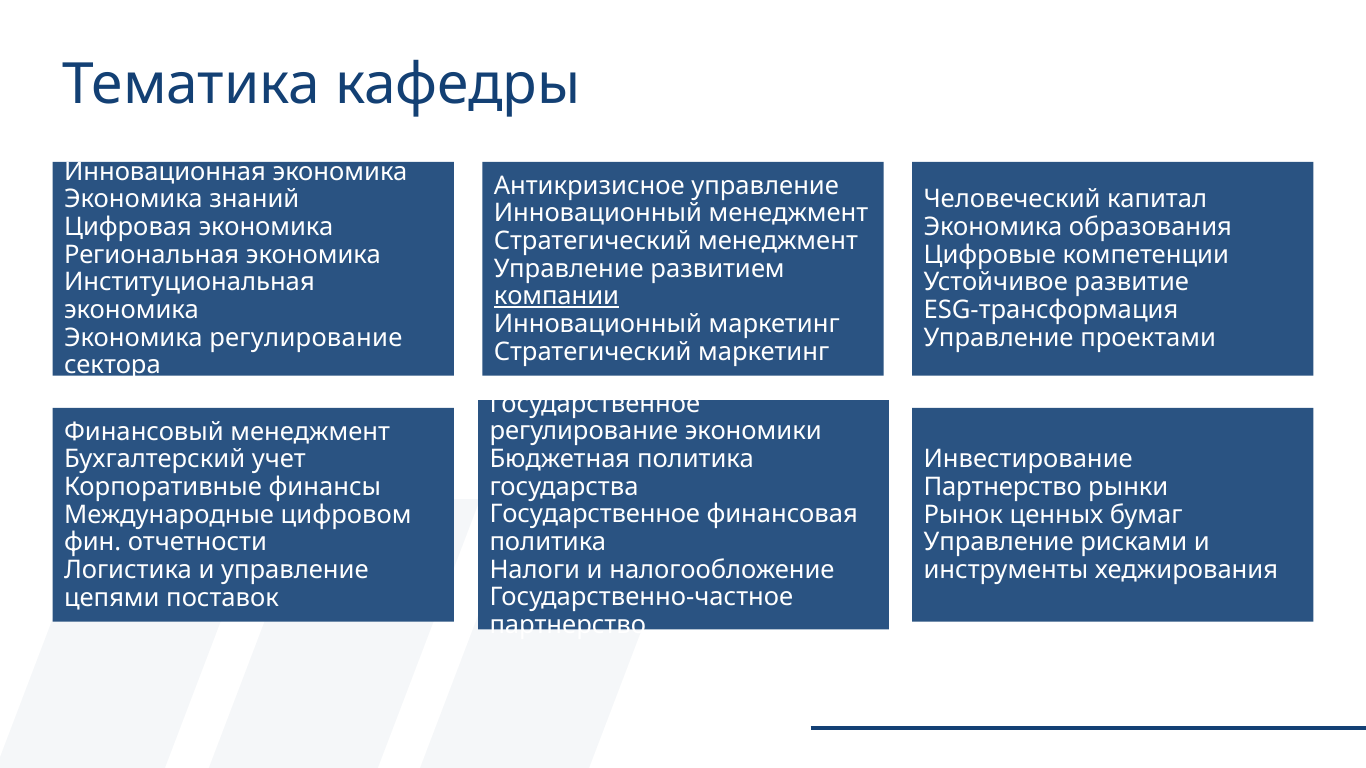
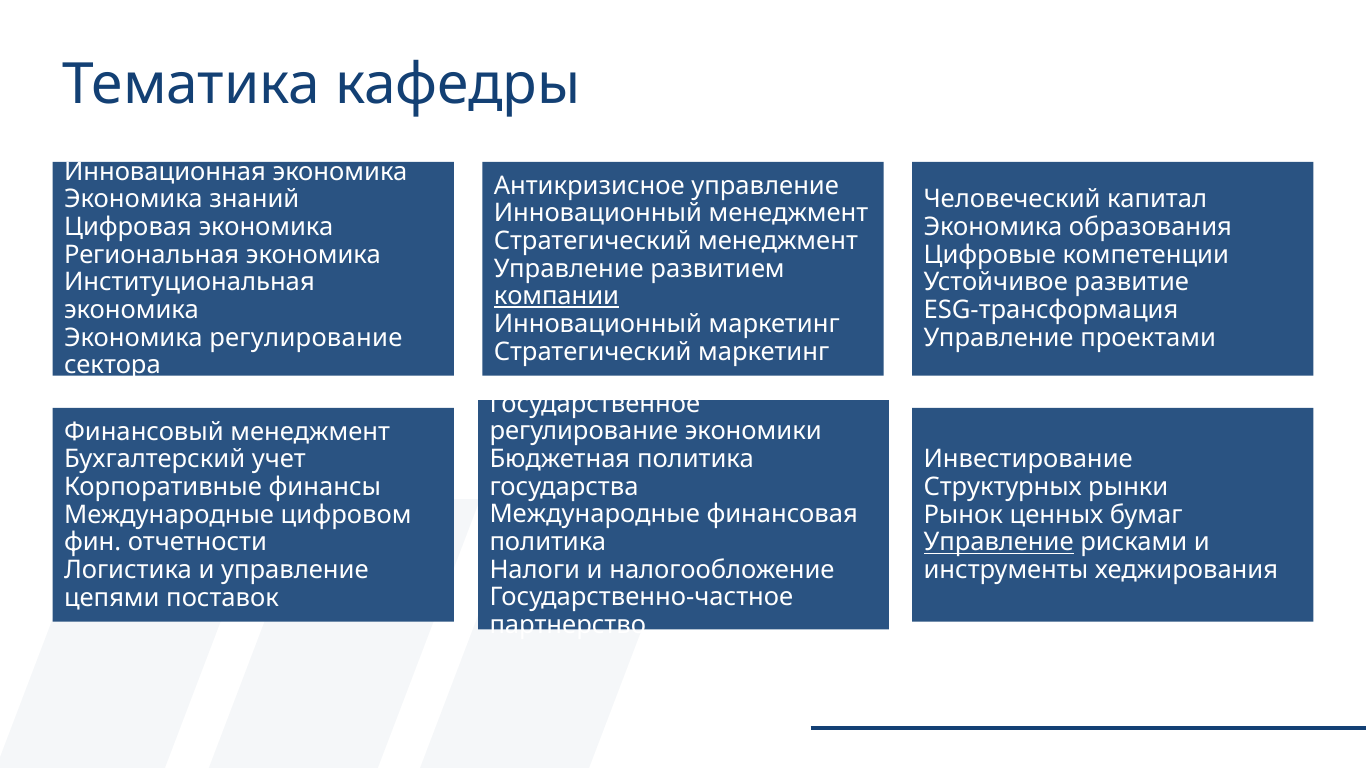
Партнерство at (1003, 487): Партнерство -> Структурных
Государственное at (595, 515): Государственное -> Международные
Управление at (999, 543) underline: none -> present
